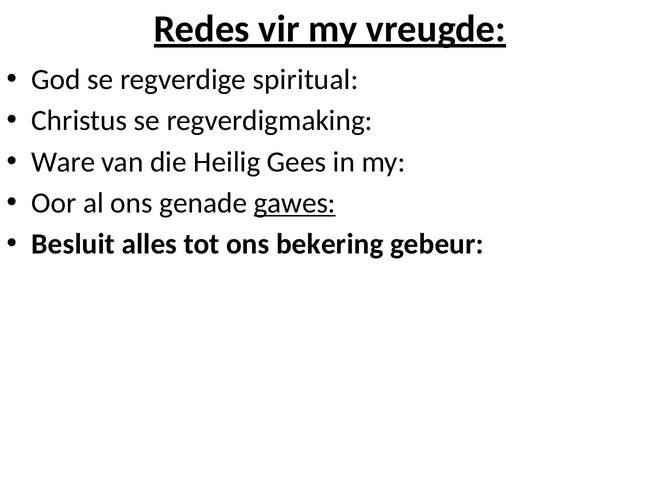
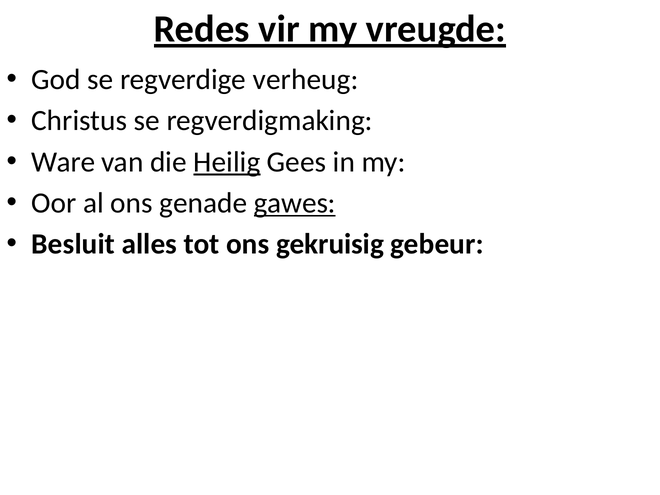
spiritual: spiritual -> verheug
Heilig underline: none -> present
bekering: bekering -> gekruisig
